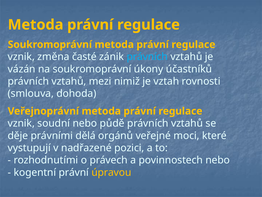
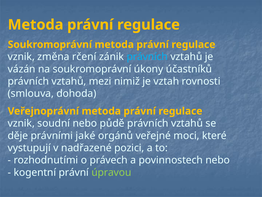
časté: časté -> rčení
dělá: dělá -> jaké
úpravou colour: yellow -> light green
